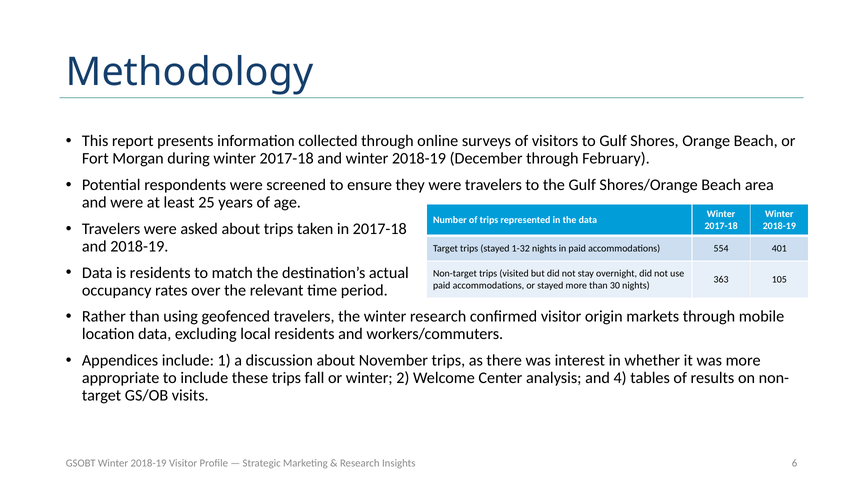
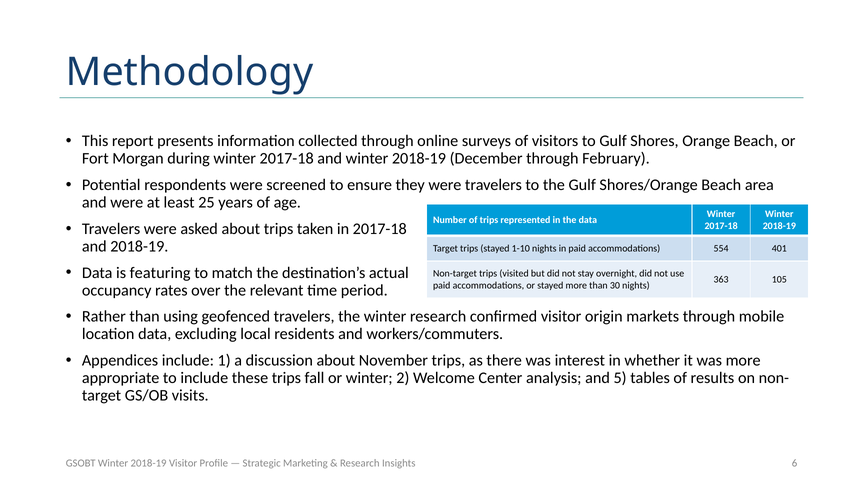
1-32: 1-32 -> 1-10
is residents: residents -> featuring
4: 4 -> 5
